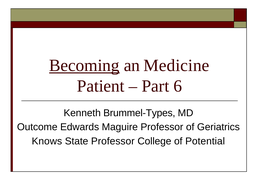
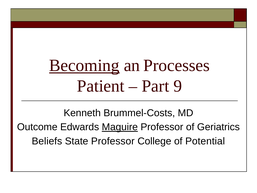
Medicine: Medicine -> Processes
6: 6 -> 9
Brummel-Types: Brummel-Types -> Brummel-Costs
Maguire underline: none -> present
Knows: Knows -> Beliefs
